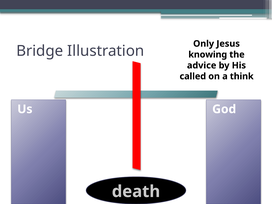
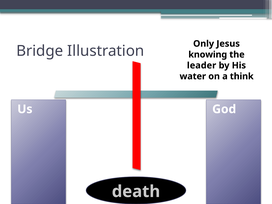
advice: advice -> leader
called: called -> water
